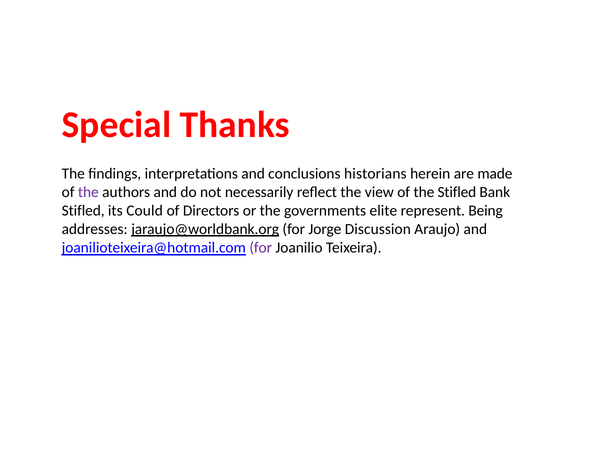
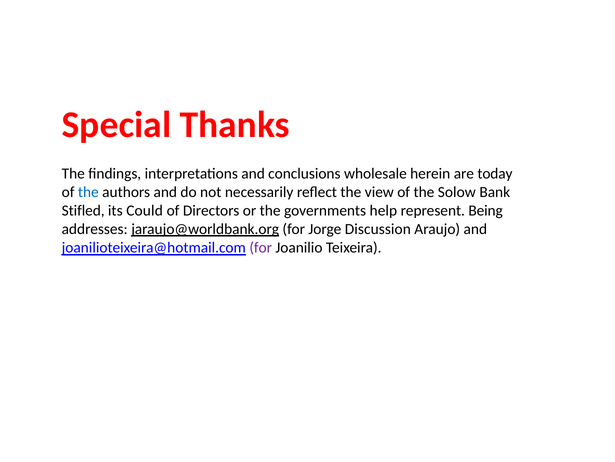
historians: historians -> wholesale
made: made -> today
the at (88, 192) colour: purple -> blue
the Stifled: Stifled -> Solow
elite: elite -> help
